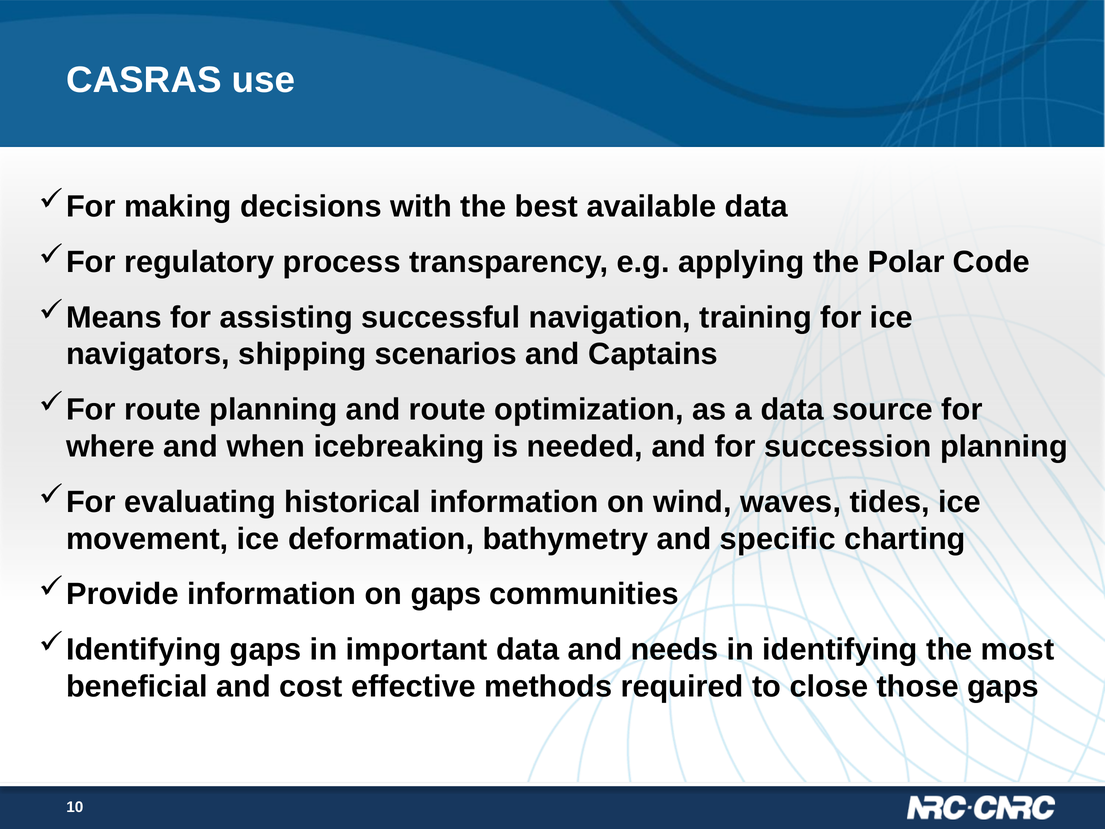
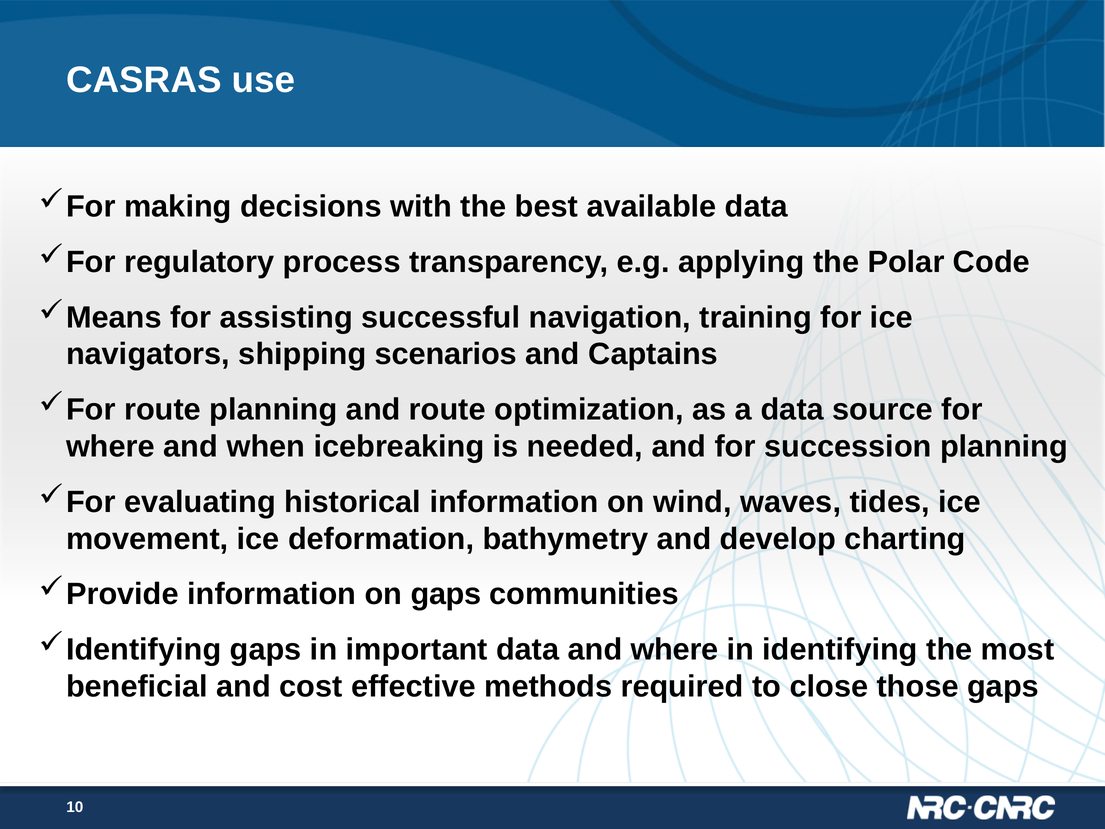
specific: specific -> develop
and needs: needs -> where
